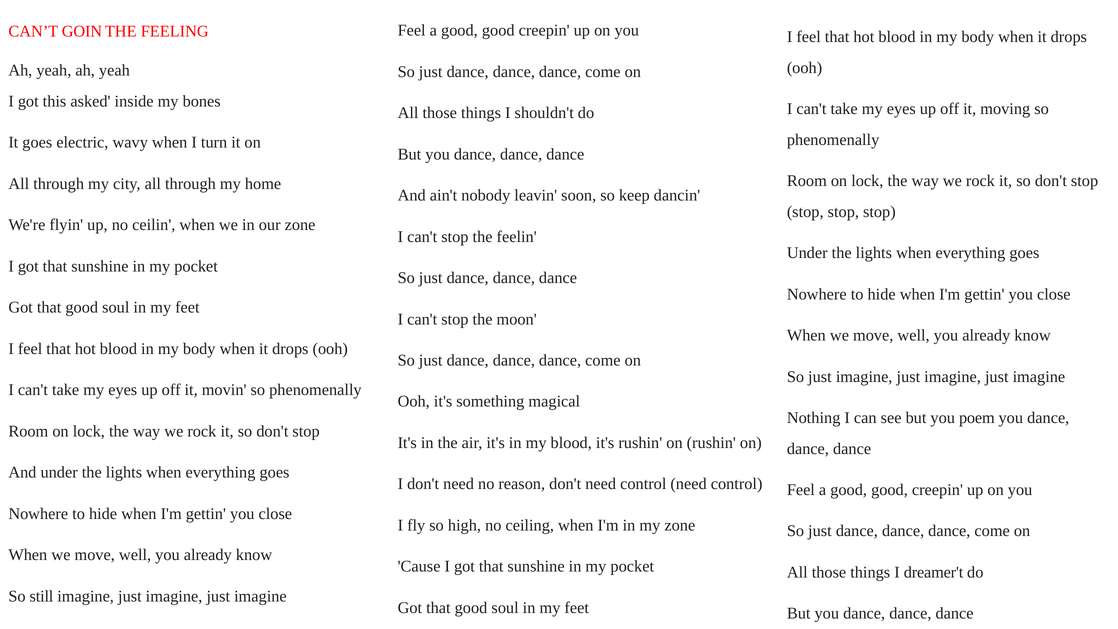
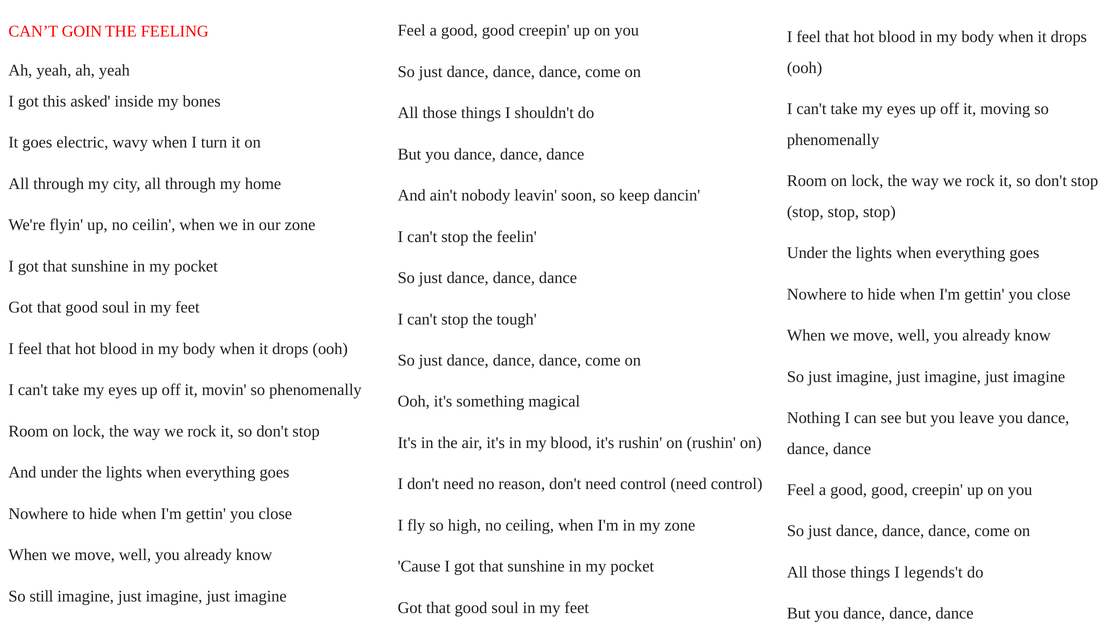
moon: moon -> tough
poem: poem -> leave
dreamer't: dreamer't -> legends't
